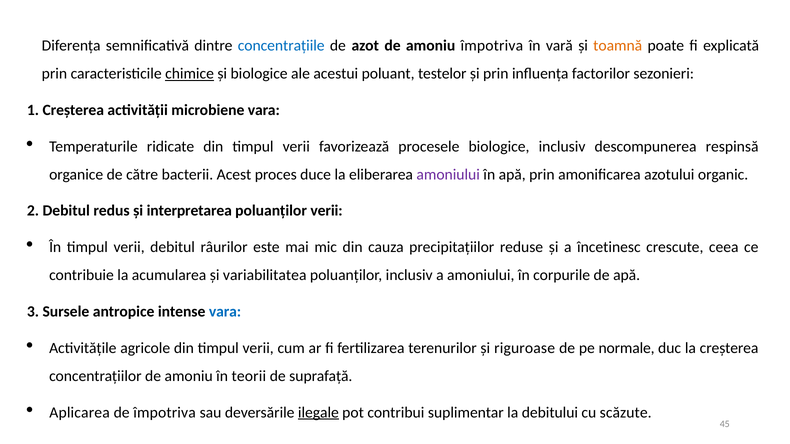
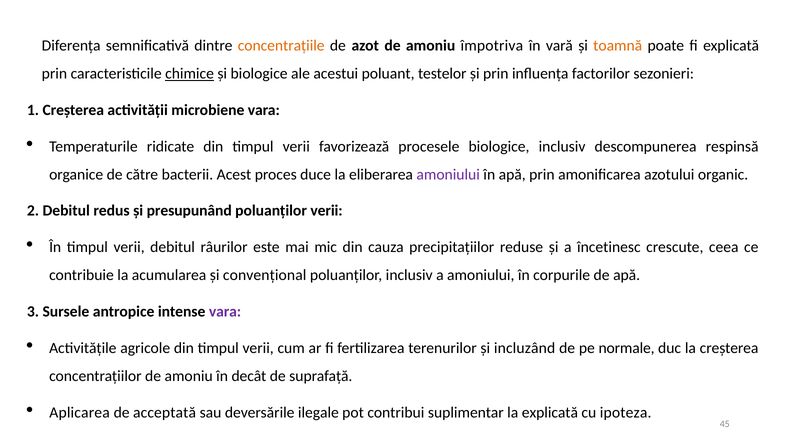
concentrațiile colour: blue -> orange
interpretarea: interpretarea -> presupunând
variabilitatea: variabilitatea -> convențional
vara at (225, 312) colour: blue -> purple
riguroase: riguroase -> incluzând
teorii: teorii -> decât
de împotriva: împotriva -> acceptată
ilegale underline: present -> none
la debitului: debitului -> explicată
scăzute: scăzute -> ipoteza
